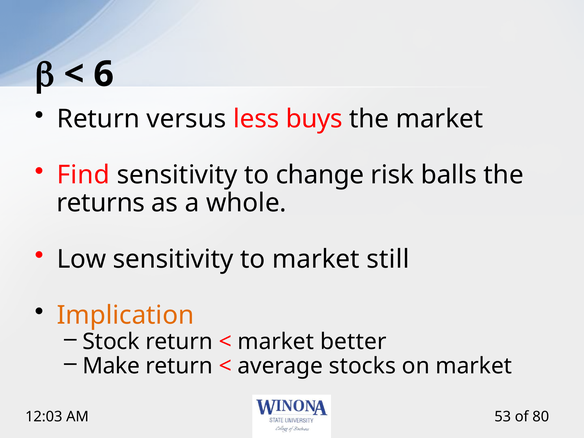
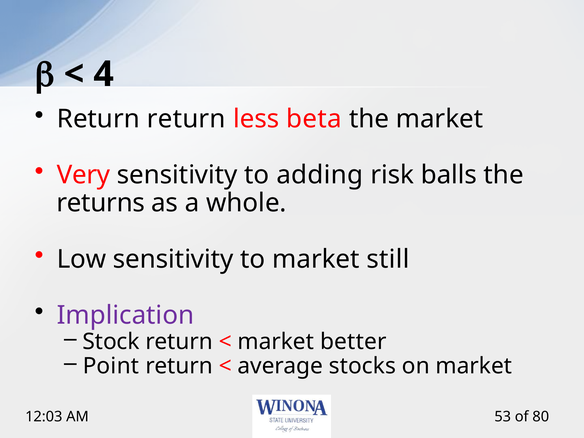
6: 6 -> 4
Return versus: versus -> return
buys: buys -> beta
Find: Find -> Very
change: change -> adding
Implication colour: orange -> purple
Make: Make -> Point
